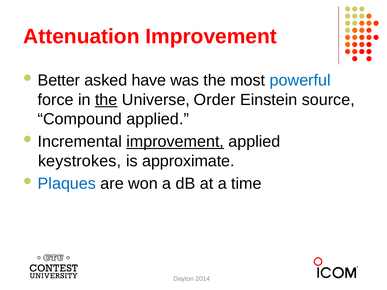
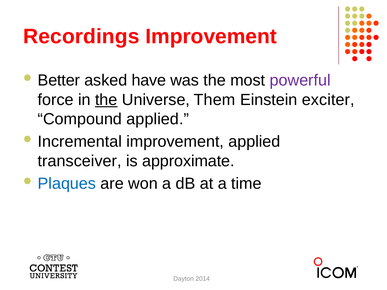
Attenuation: Attenuation -> Recordings
powerful colour: blue -> purple
Order: Order -> Them
source: source -> exciter
improvement at (175, 142) underline: present -> none
keystrokes: keystrokes -> transceiver
